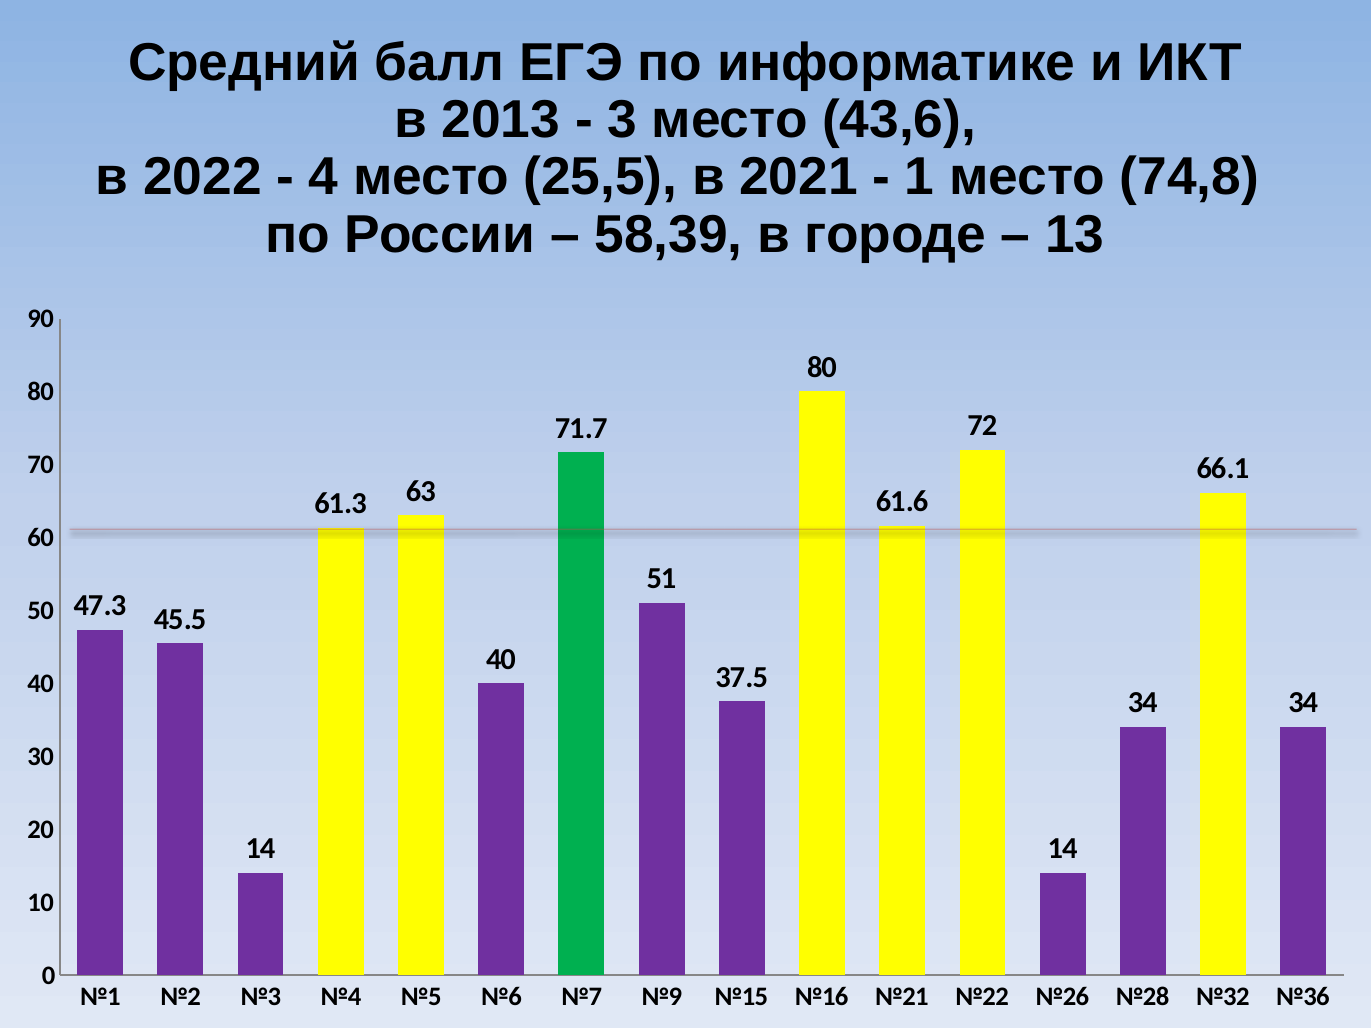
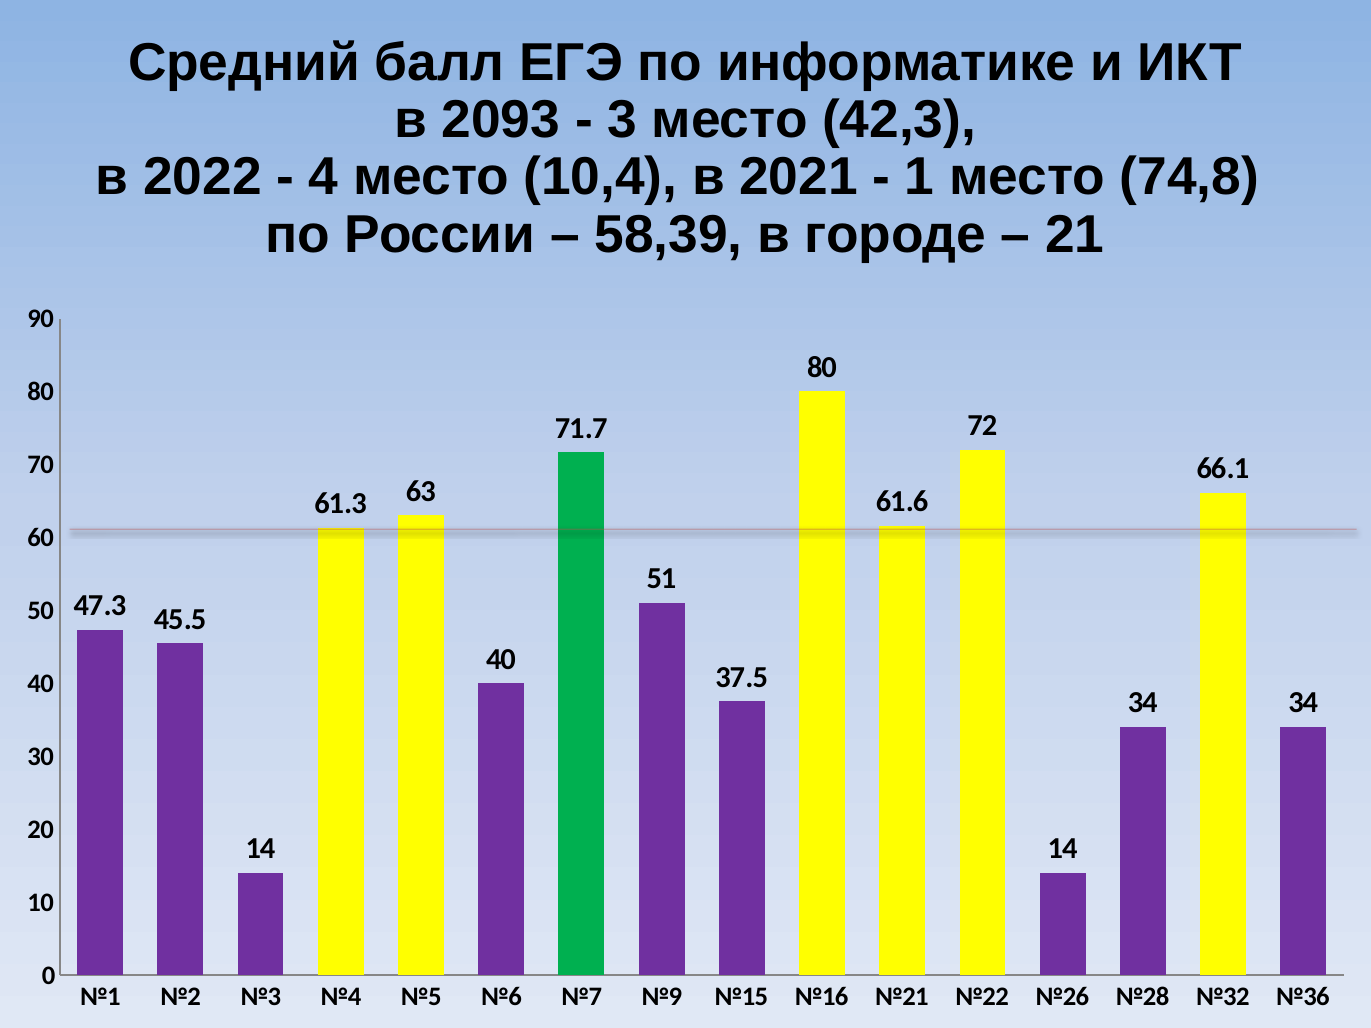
2013: 2013 -> 2093
43,6: 43,6 -> 42,3
25,5: 25,5 -> 10,4
13: 13 -> 21
